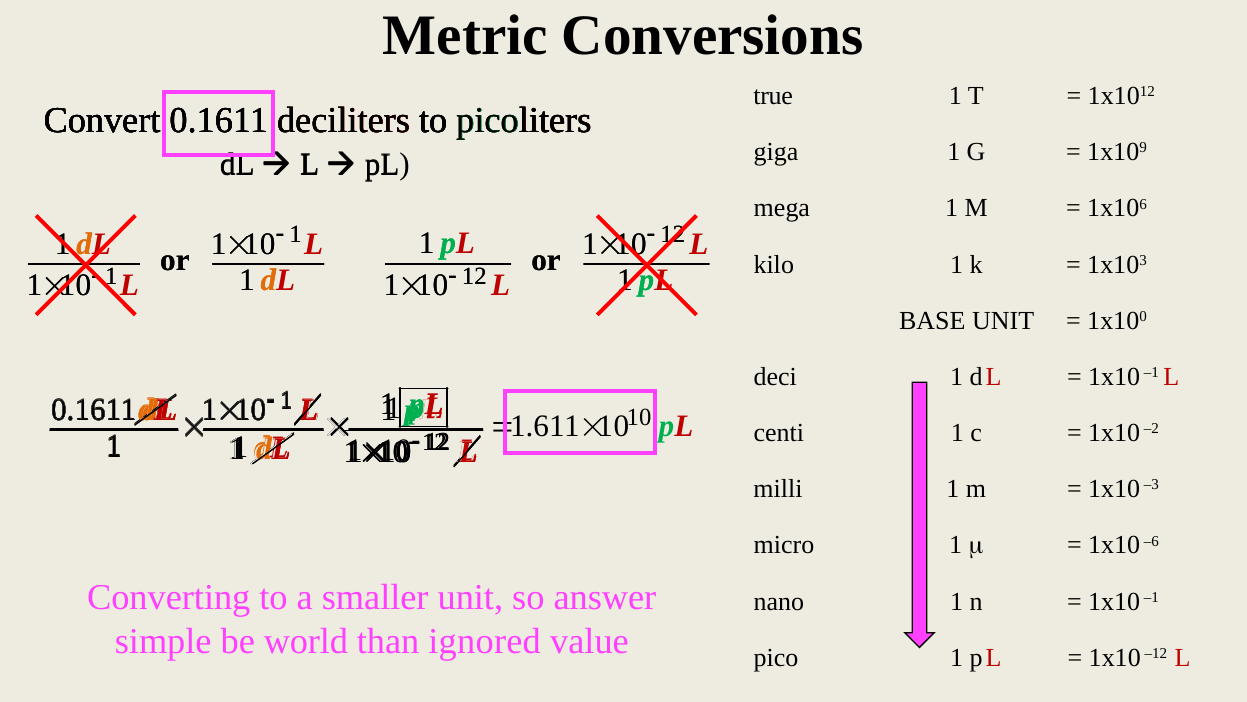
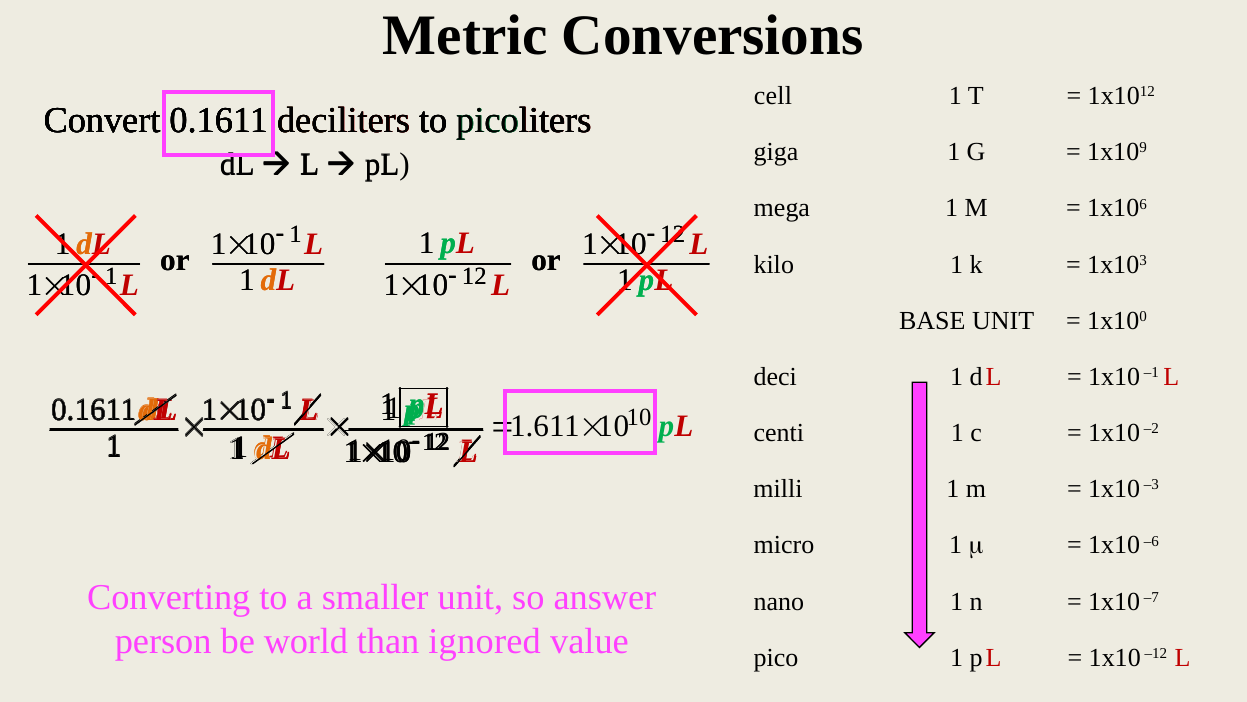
true: true -> cell
–1 at (1151, 597): –1 -> –7
simple: simple -> person
